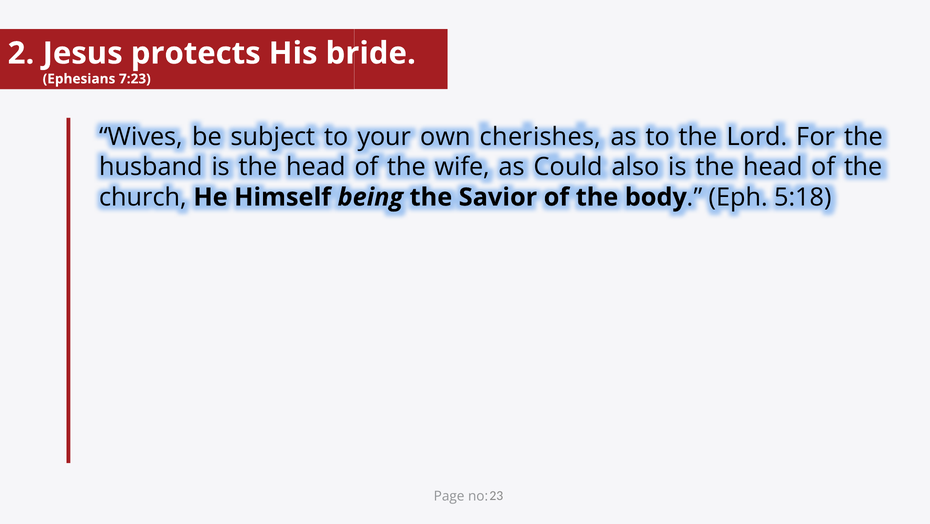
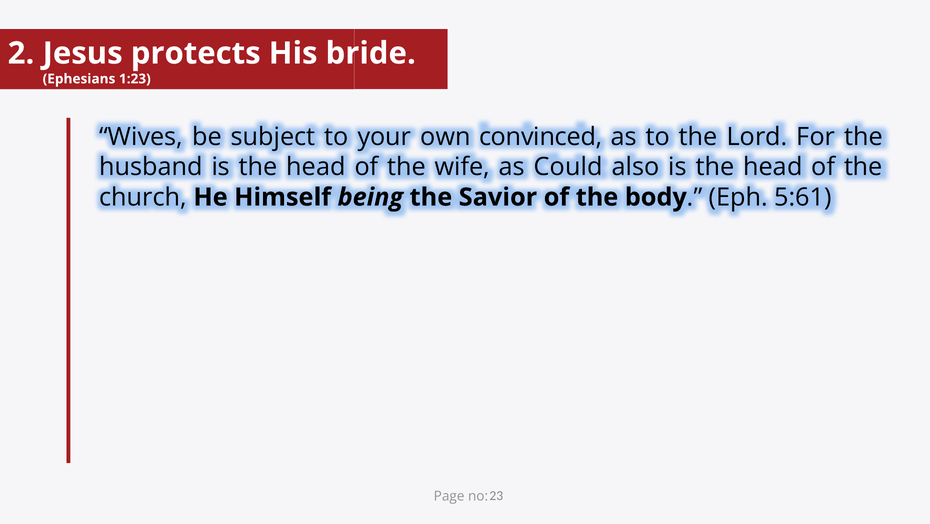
7:23: 7:23 -> 1:23
cherishes: cherishes -> convinced
5:18: 5:18 -> 5:61
